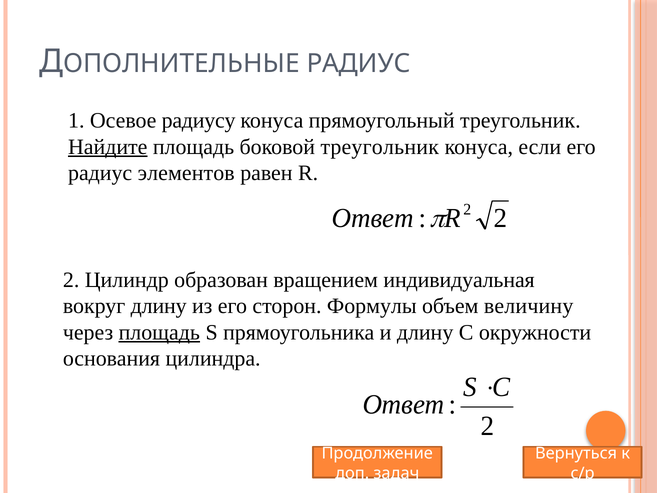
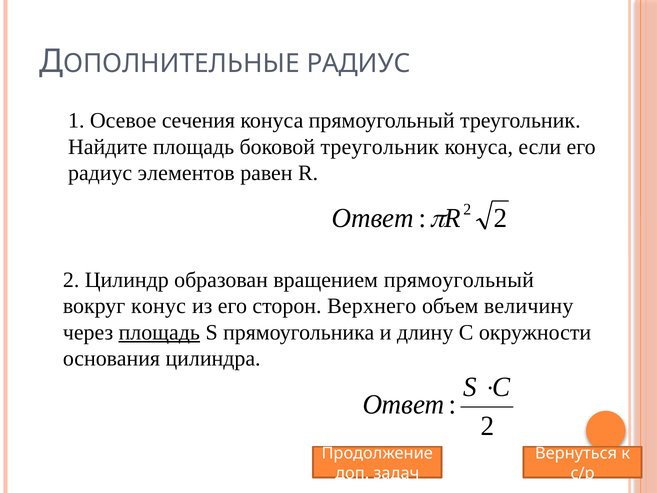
радиусу: радиусу -> сечения
Найдите underline: present -> none
вращением индивидуальная: индивидуальная -> прямоугольный
вокруг длину: длину -> конус
Формулы: Формулы -> Верхнего
